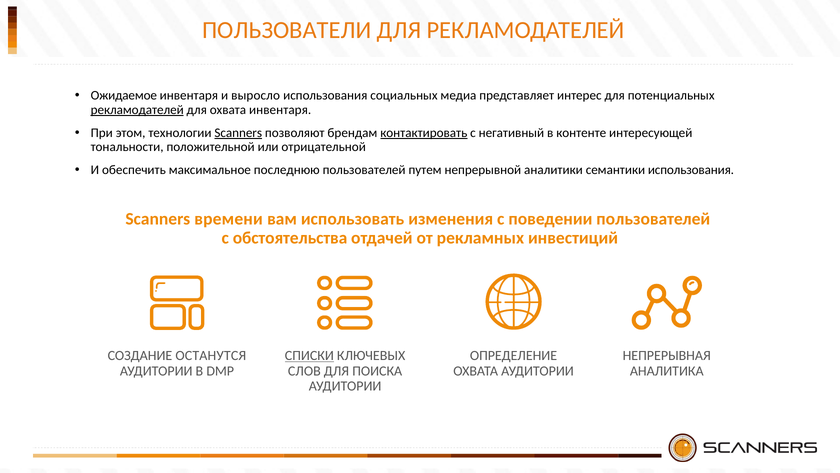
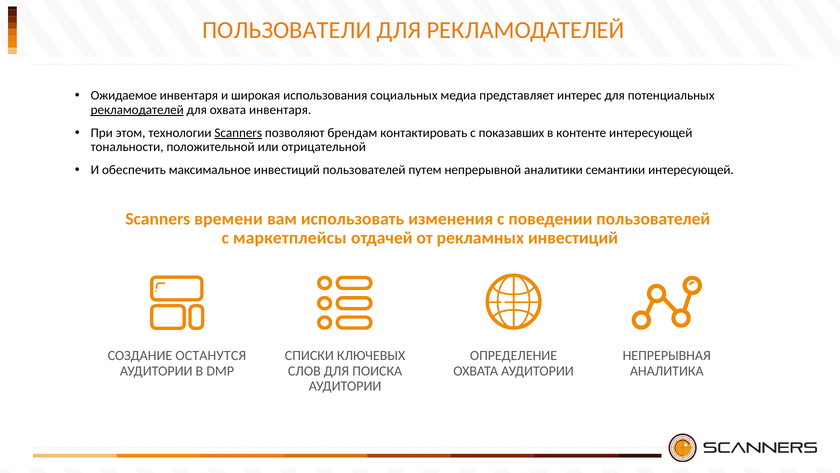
выросло: выросло -> широкая
контактировать underline: present -> none
негативный: негативный -> показавших
максимальное последнюю: последнюю -> инвестиций
семантики использования: использования -> интересующей
обстоятельства: обстоятельства -> маркетплейсы
СПИСКИ underline: present -> none
